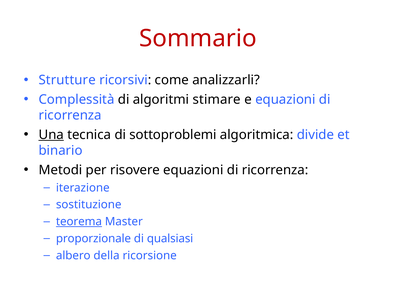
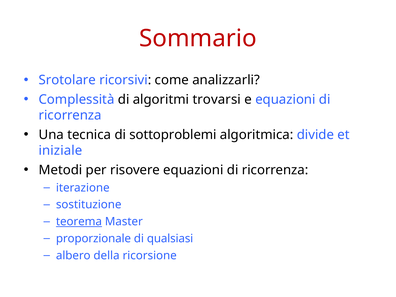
Strutture: Strutture -> Srotolare
stimare: stimare -> trovarsi
Una underline: present -> none
binario: binario -> iniziale
